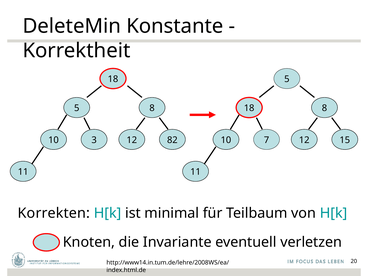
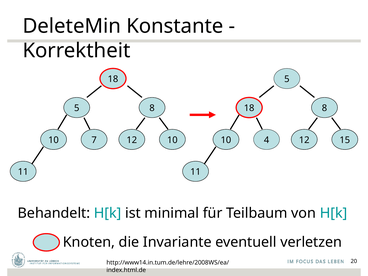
3: 3 -> 7
12 82: 82 -> 10
7: 7 -> 4
Korrekten: Korrekten -> Behandelt
